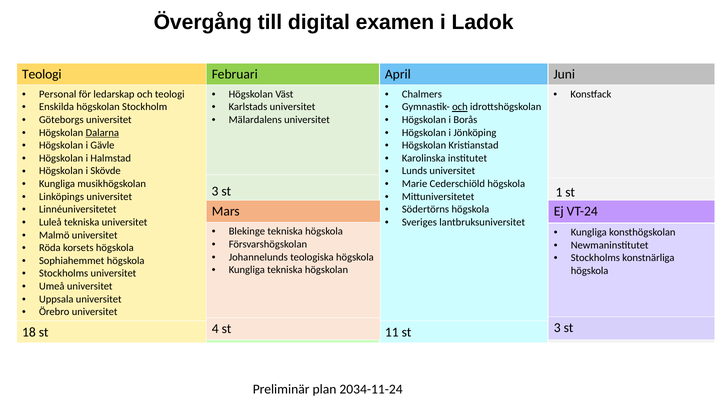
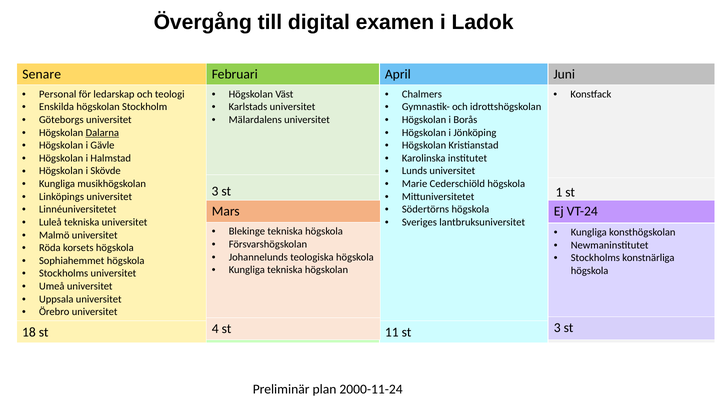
Teologi at (42, 74): Teologi -> Senare
och at (460, 107) underline: present -> none
2034-11-24: 2034-11-24 -> 2000-11-24
